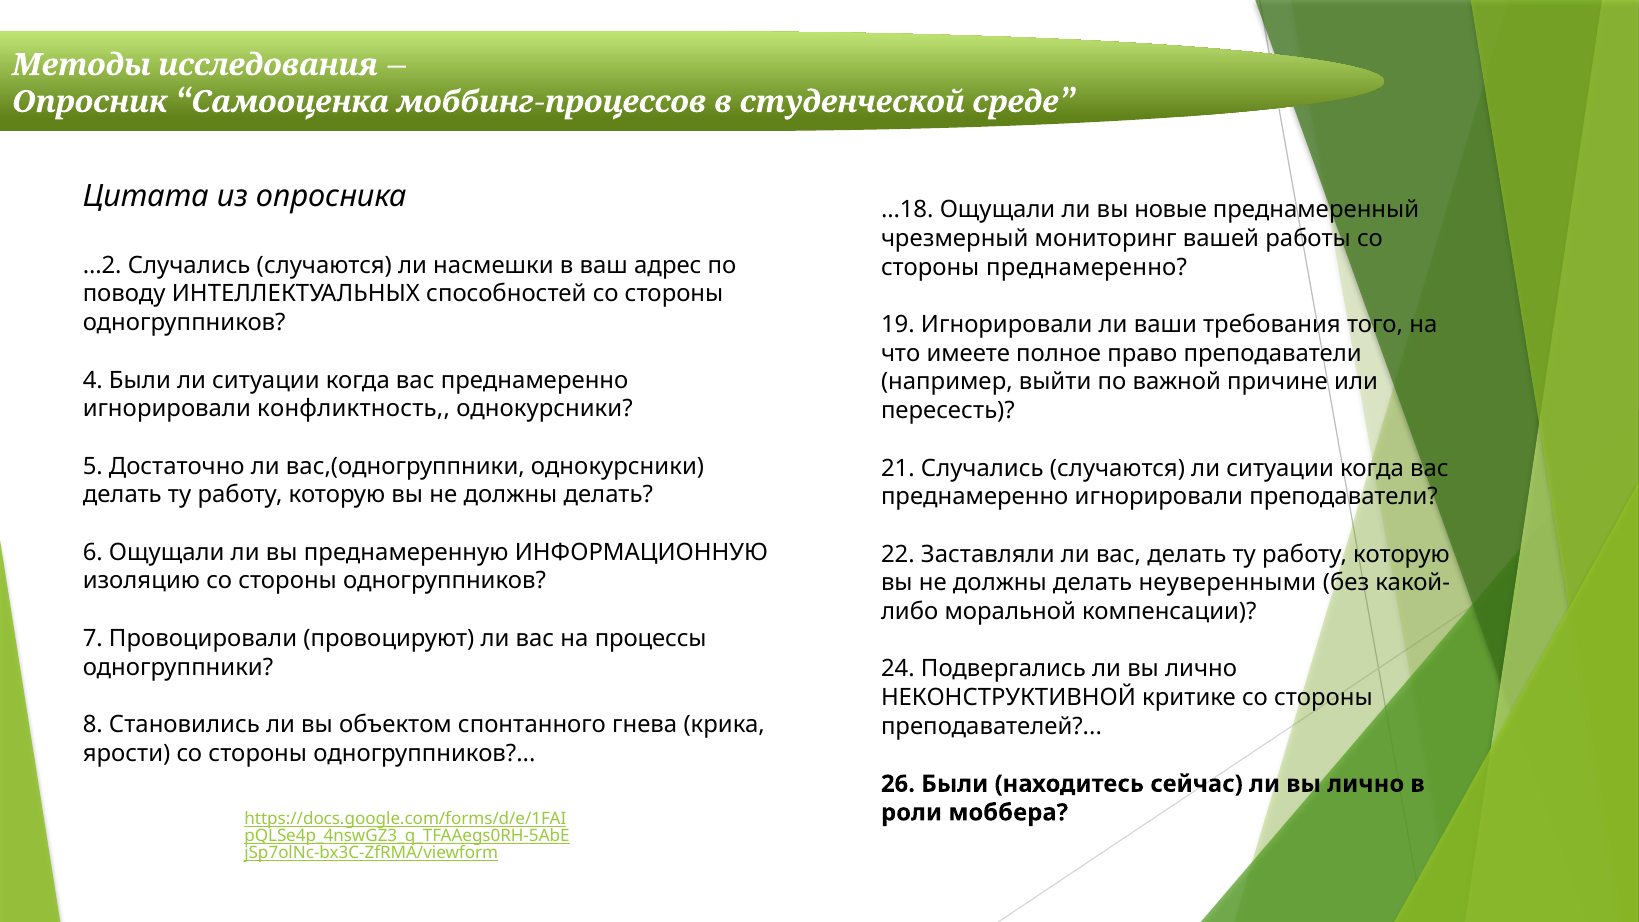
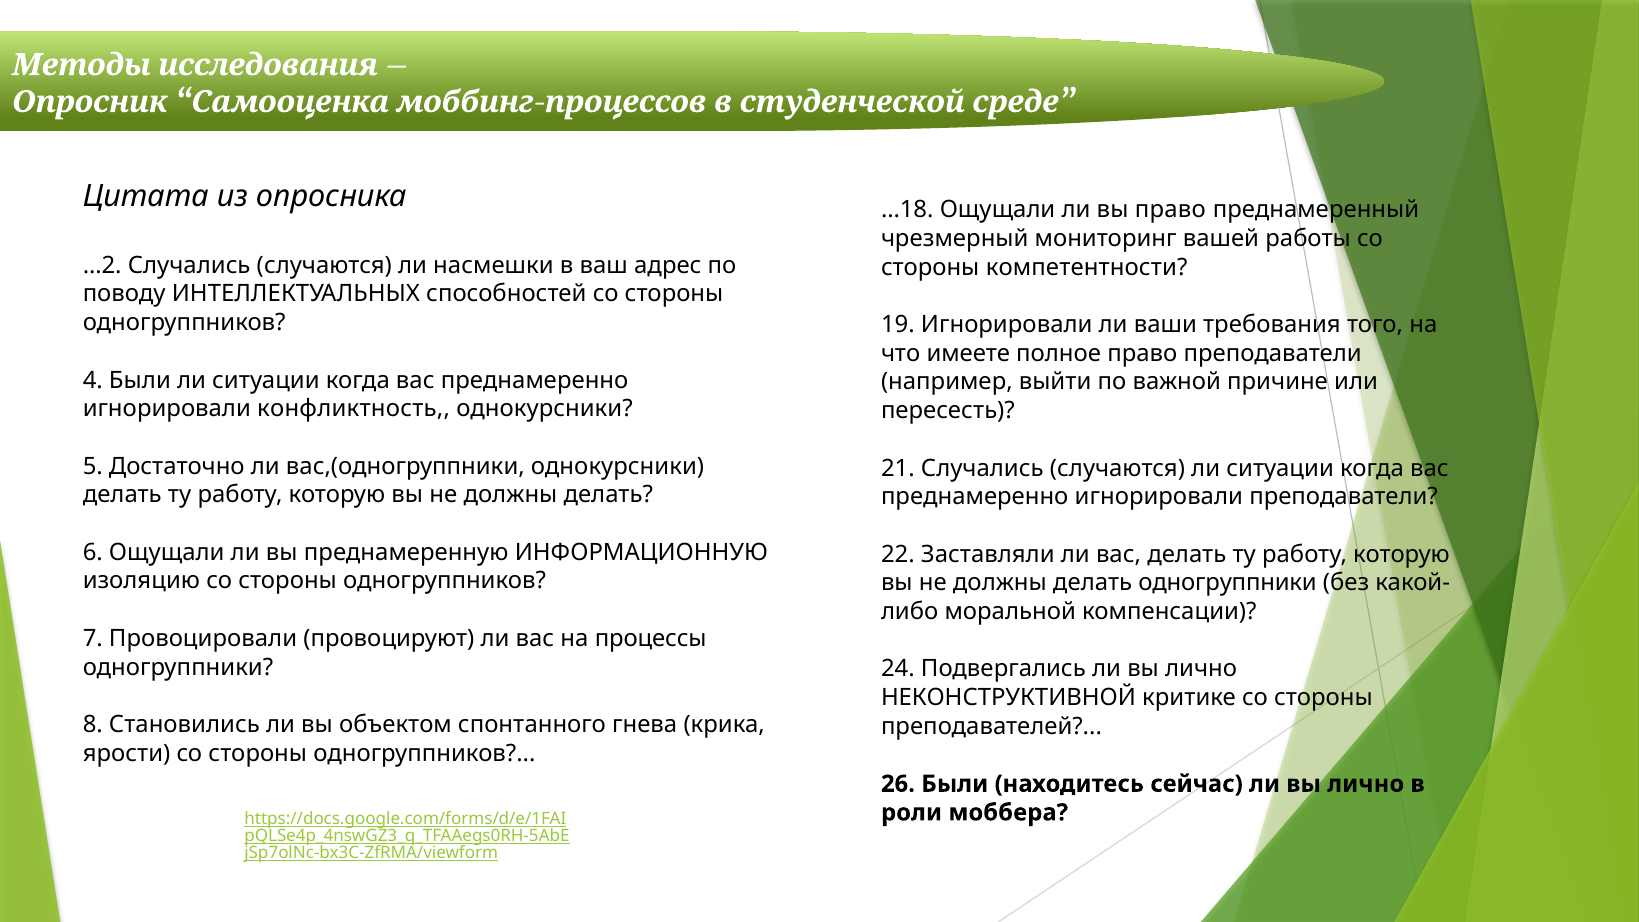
вы новые: новые -> право
стороны преднамеренно: преднамеренно -> компетентности
делать неуверенными: неуверенными -> одногруппники
